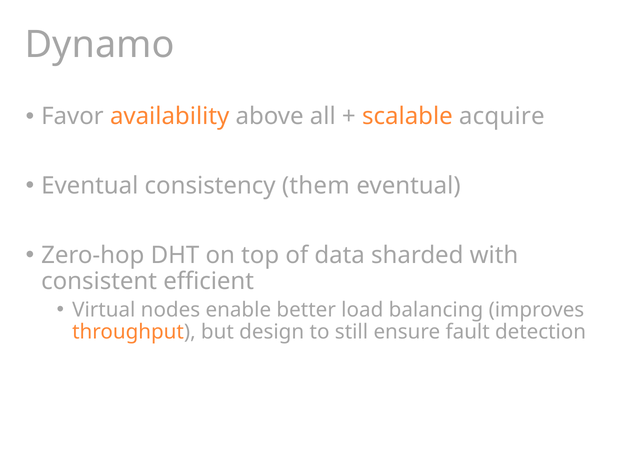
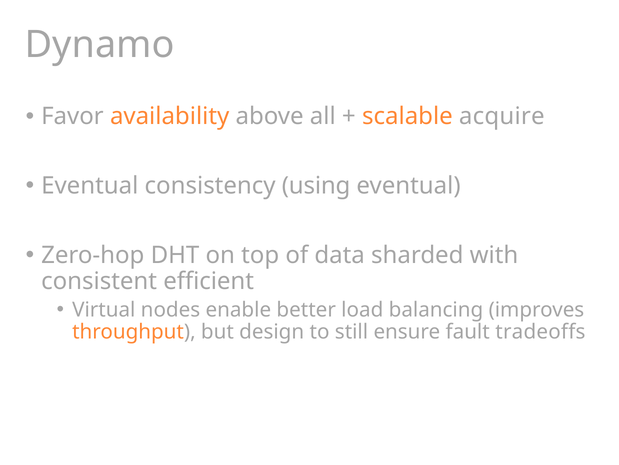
them: them -> using
detection: detection -> tradeoffs
